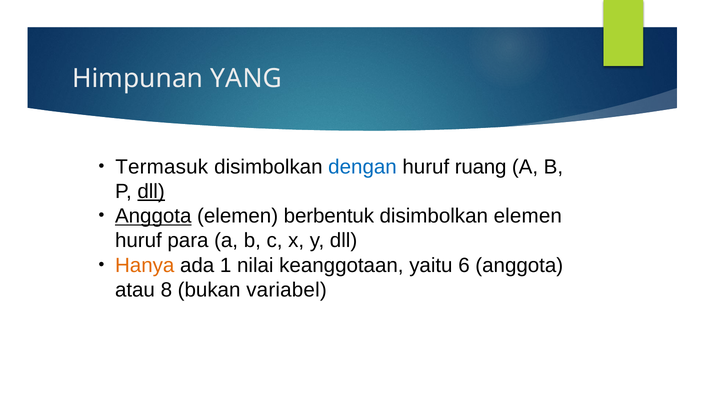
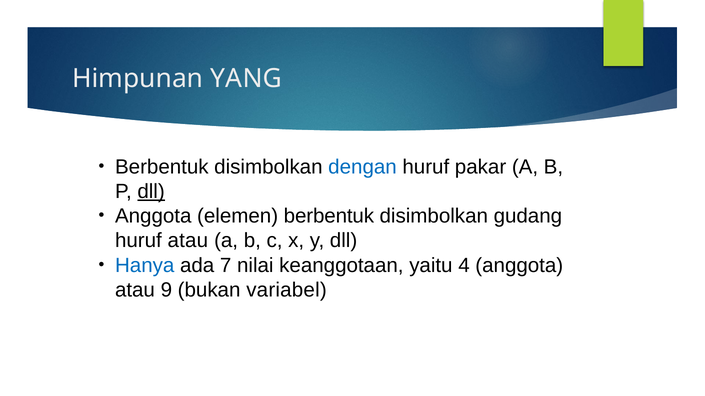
Termasuk at (162, 167): Termasuk -> Berbentuk
ruang: ruang -> pakar
Anggota at (153, 216) underline: present -> none
disimbolkan elemen: elemen -> gudang
huruf para: para -> atau
Hanya colour: orange -> blue
1: 1 -> 7
6: 6 -> 4
8: 8 -> 9
